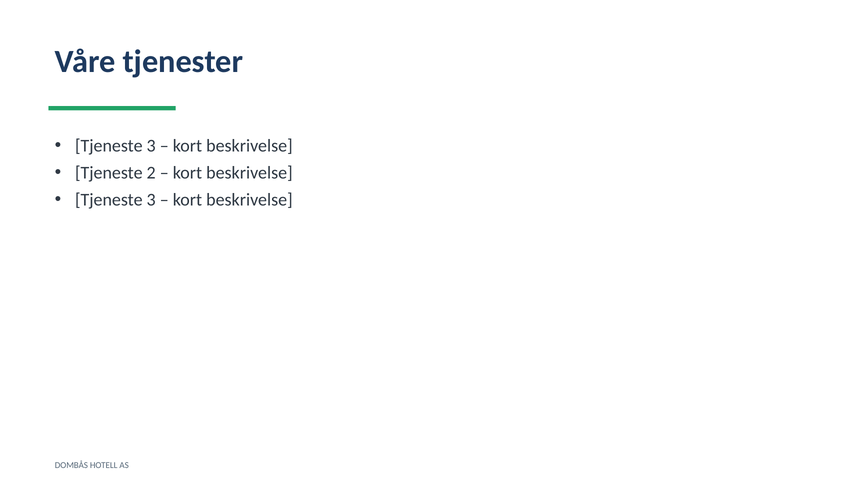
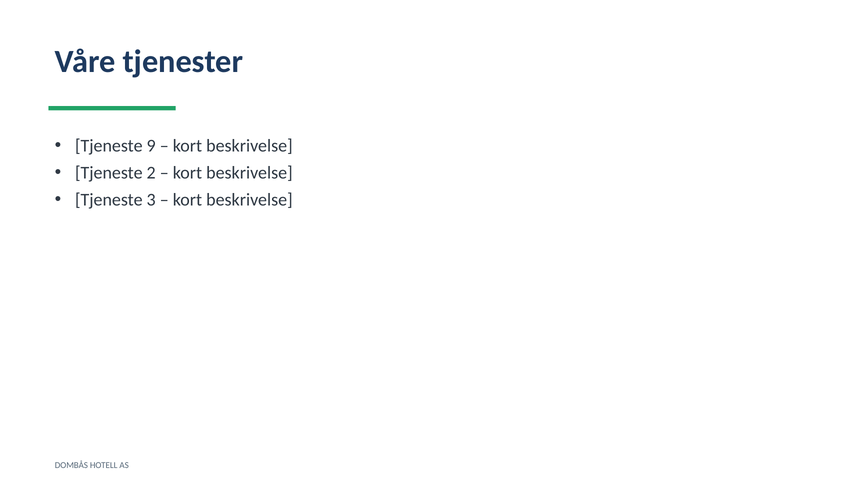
3 at (151, 146): 3 -> 9
